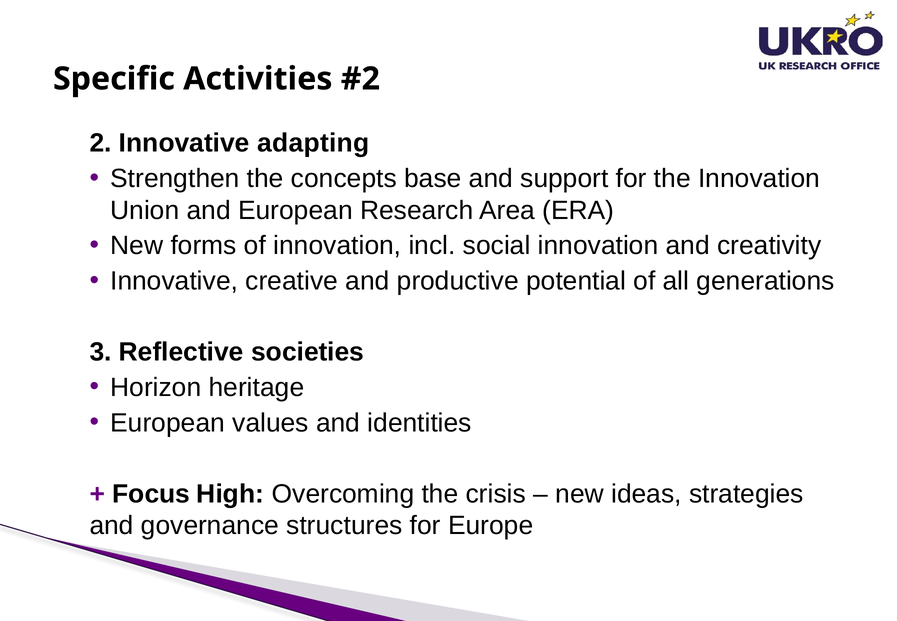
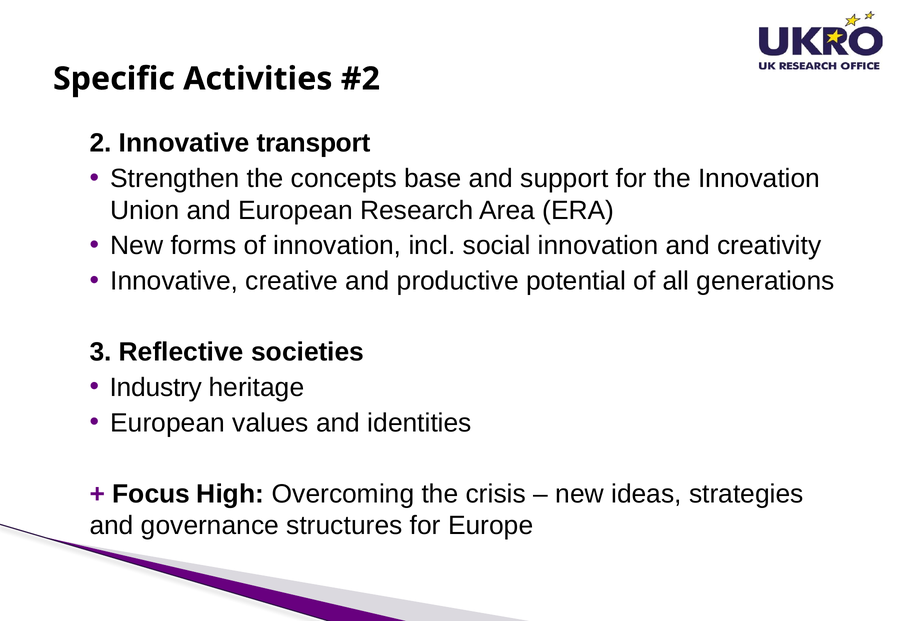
adapting: adapting -> transport
Horizon: Horizon -> Industry
